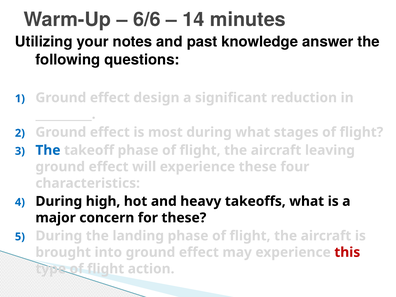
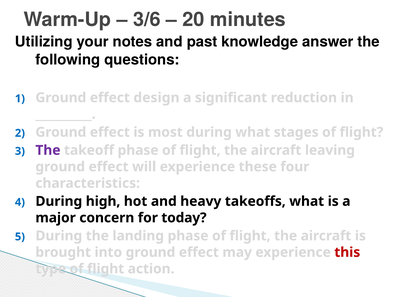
6/6: 6/6 -> 3/6
14: 14 -> 20
The at (48, 150) colour: blue -> purple
for these: these -> today
